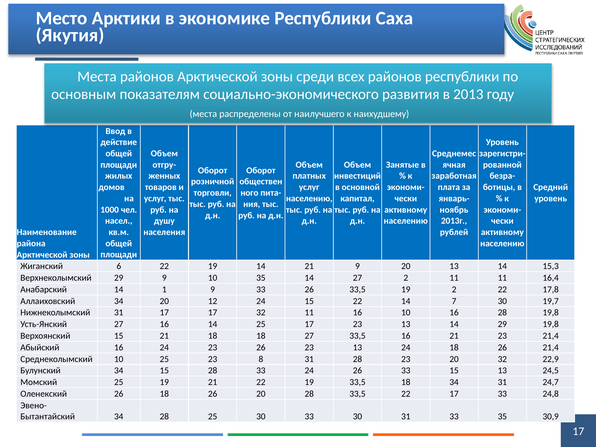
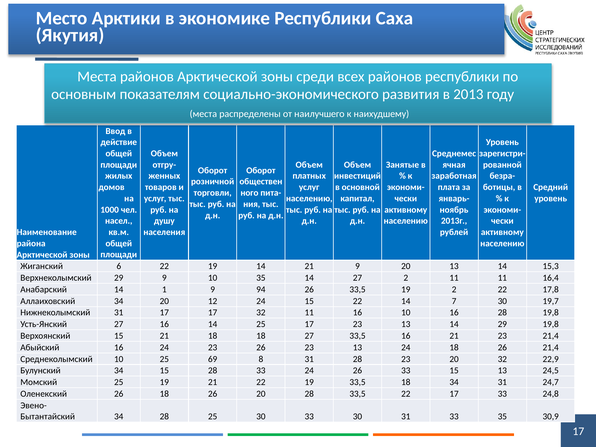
9 33: 33 -> 94
25 23: 23 -> 69
